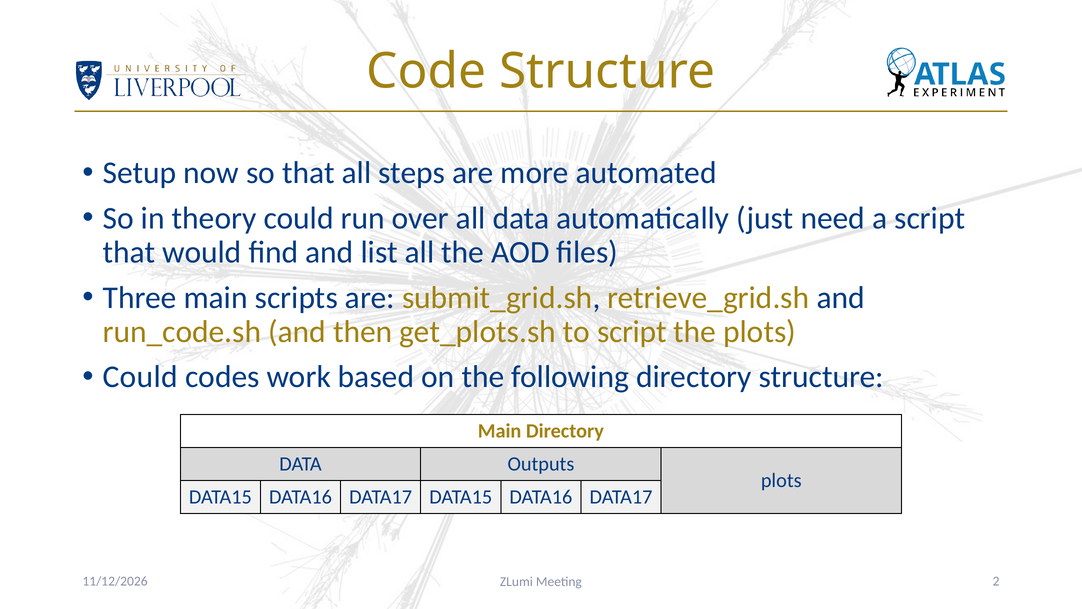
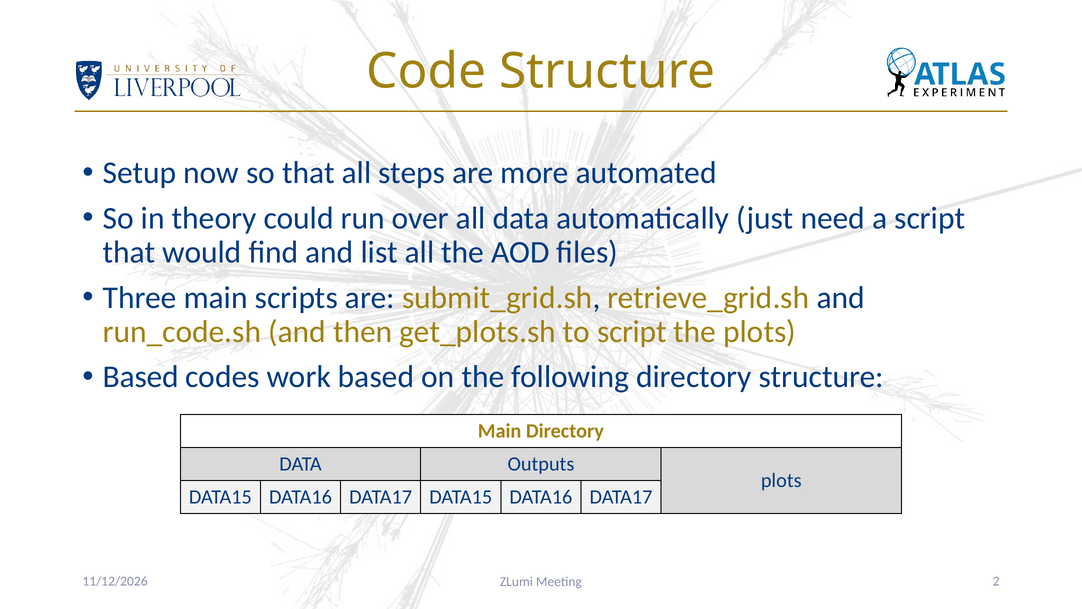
Could at (140, 377): Could -> Based
